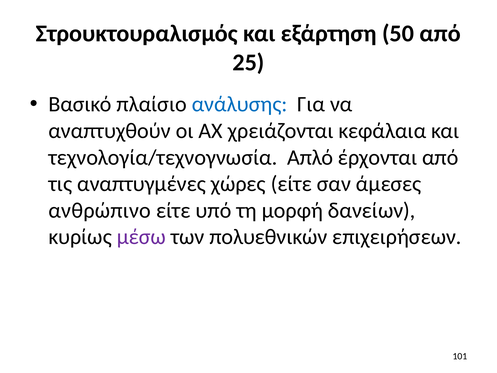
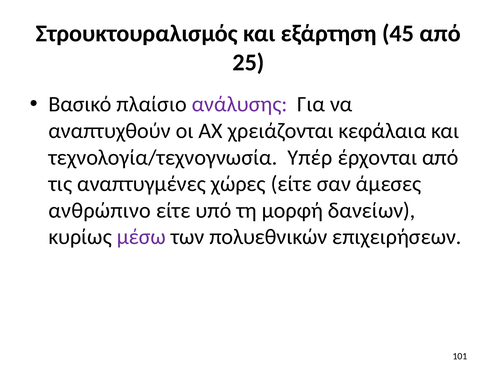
50: 50 -> 45
ανάλυσης colour: blue -> purple
Απλό: Απλό -> Υπέρ
